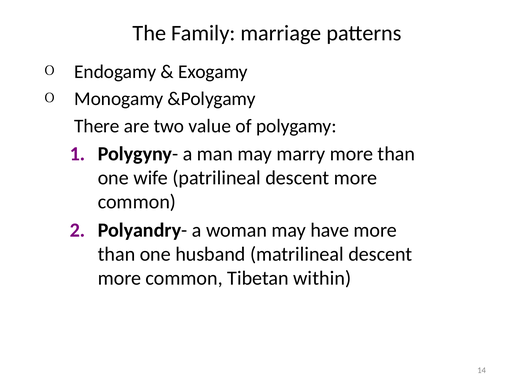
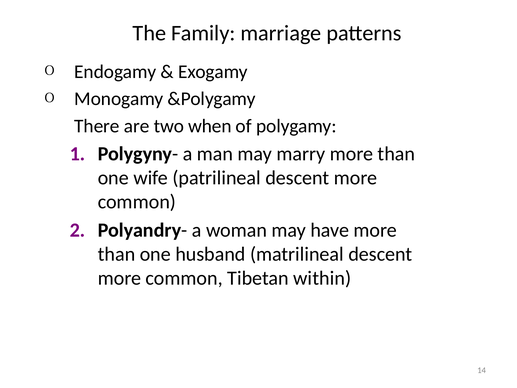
value: value -> when
